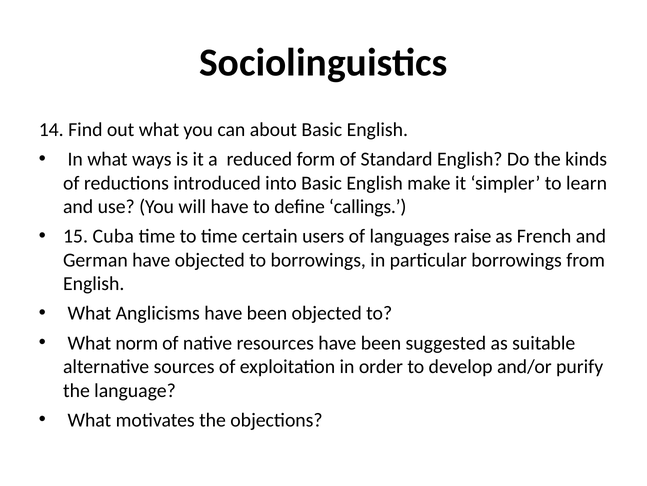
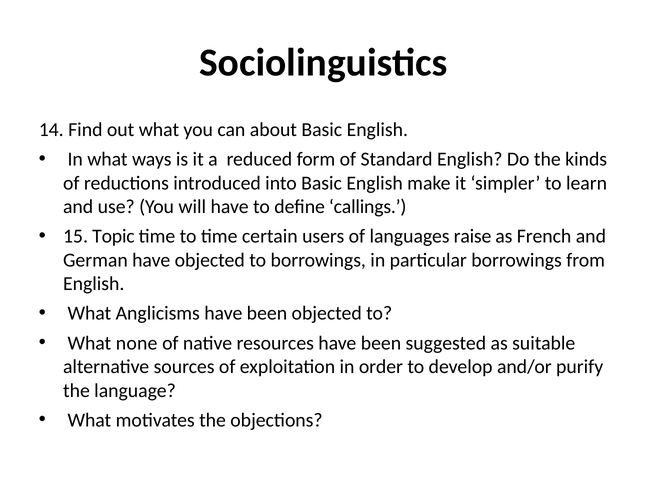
Cuba: Cuba -> Topic
norm: norm -> none
